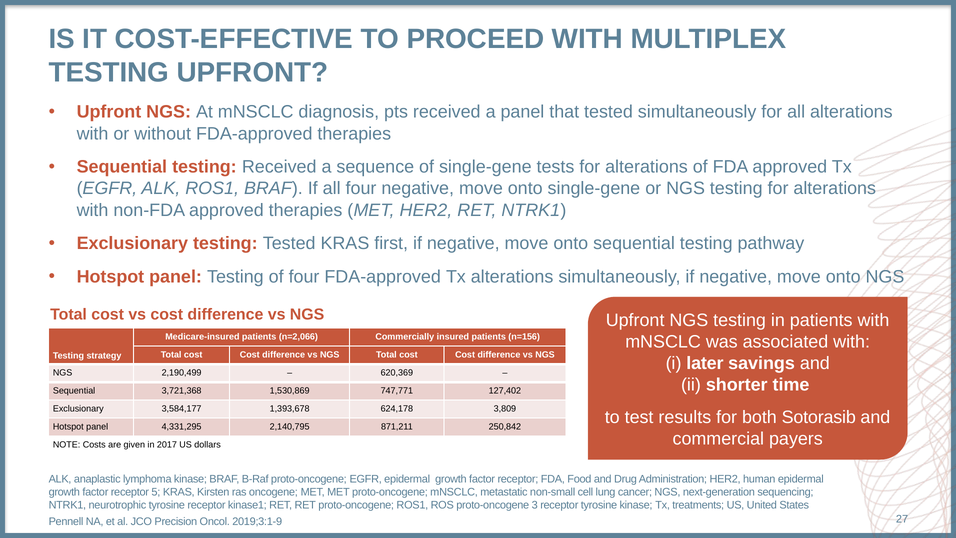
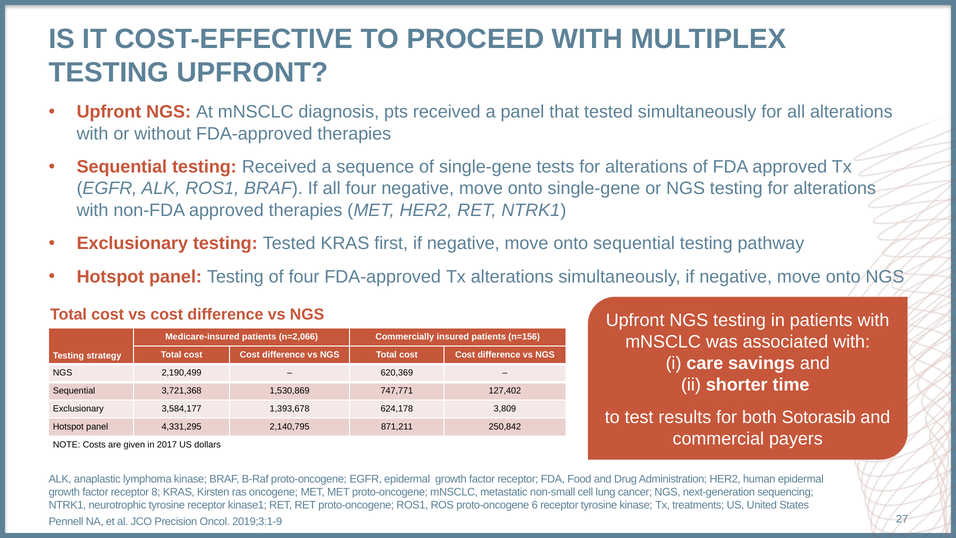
later: later -> care
5: 5 -> 8
3: 3 -> 6
